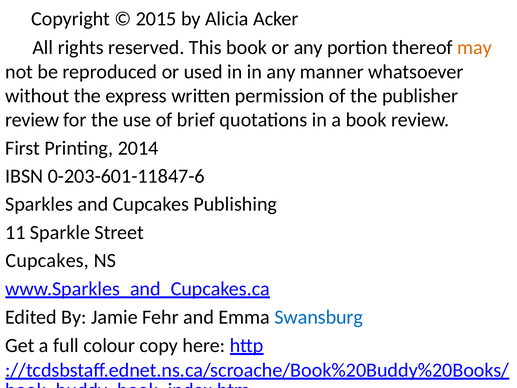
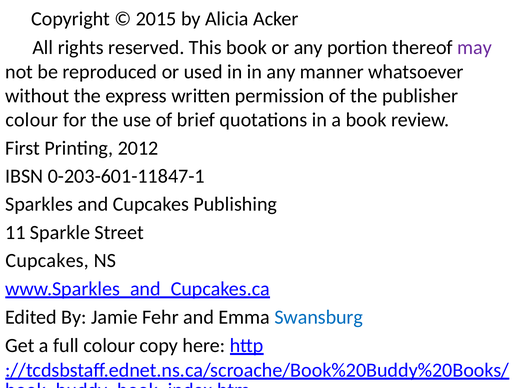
may colour: orange -> purple
review at (32, 120): review -> colour
2014: 2014 -> 2012
0-203-601-11847-6: 0-203-601-11847-6 -> 0-203-601-11847-1
